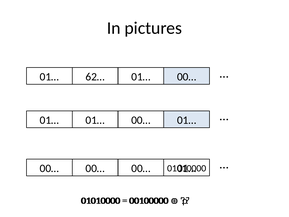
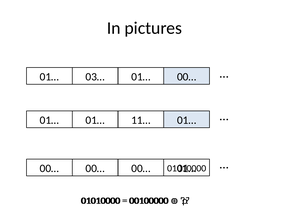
62…: 62… -> 03…
01… 01… 00…: 00… -> 11…
